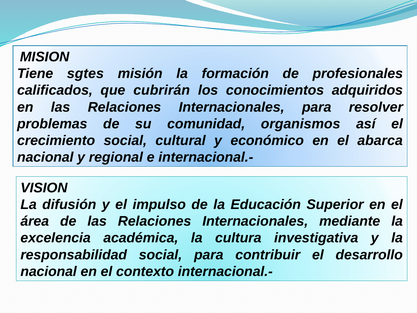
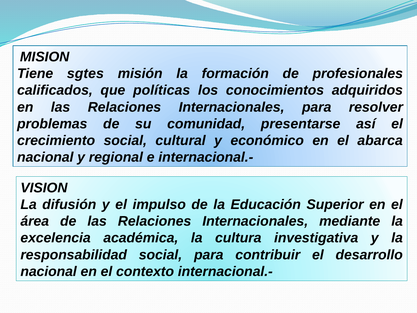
cubrirán: cubrirán -> políticas
organismos: organismos -> presentarse
